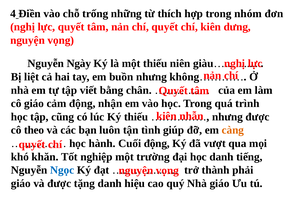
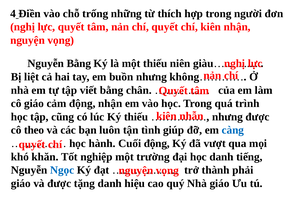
nhóm: nhóm -> người
kiên dưng: dưng -> nhận
Nguyễn Ngày: Ngày -> Bằng
càng colour: orange -> blue
